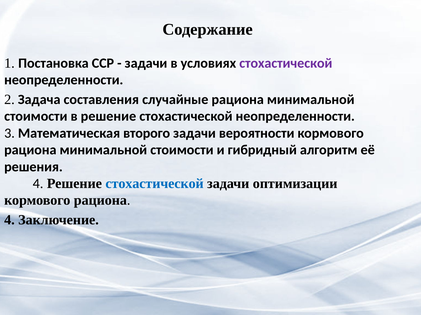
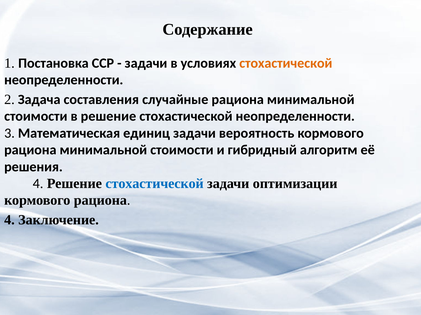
стохастической at (286, 63) colour: purple -> orange
второго: второго -> единиц
вероятности: вероятности -> вероятность
